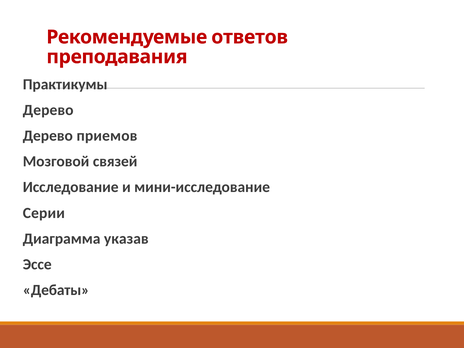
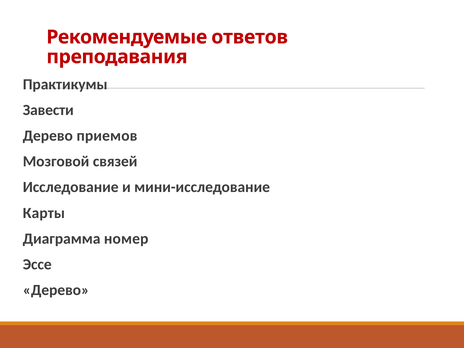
Дерево at (48, 110): Дерево -> Завести
Серии: Серии -> Карты
указав: указав -> номер
Дебаты at (56, 290): Дебаты -> Дерево
